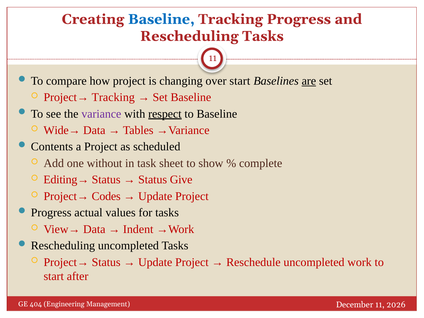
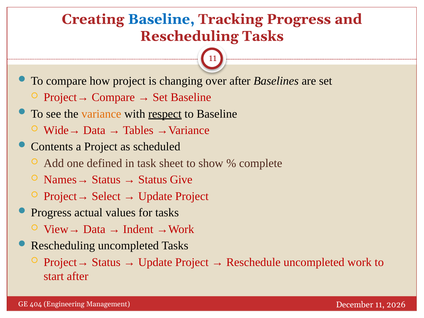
over start: start -> after
are underline: present -> none
Project→ Tracking: Tracking -> Compare
variance colour: purple -> orange
without: without -> defined
Editing→: Editing→ -> Names→
Codes: Codes -> Select
